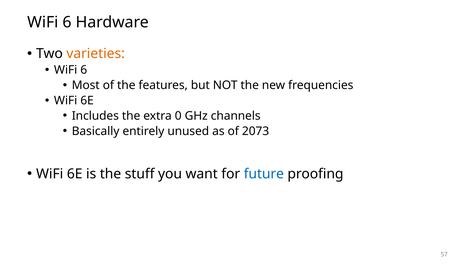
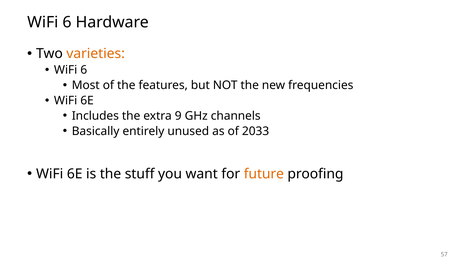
0: 0 -> 9
2073: 2073 -> 2033
future colour: blue -> orange
